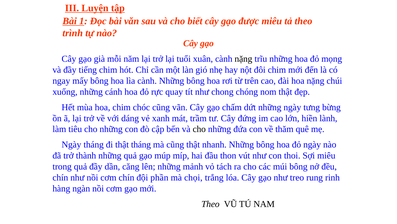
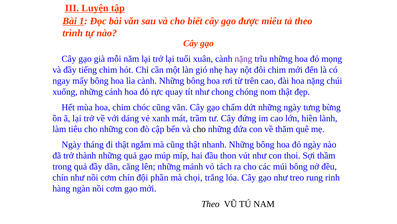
nặng at (243, 59) colour: black -> purple
thật tháng: tháng -> ngắm
Sợi miêu: miêu -> thầm
